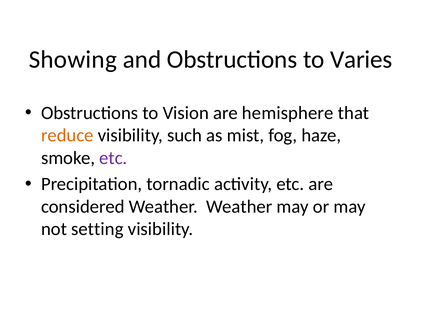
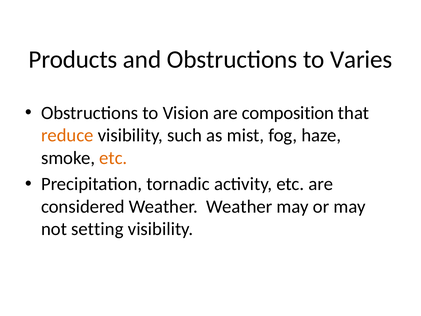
Showing: Showing -> Products
hemisphere: hemisphere -> composition
etc at (113, 158) colour: purple -> orange
